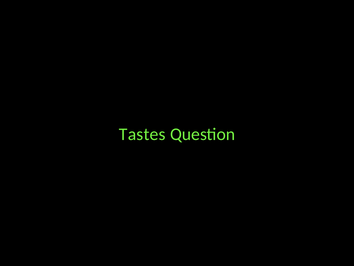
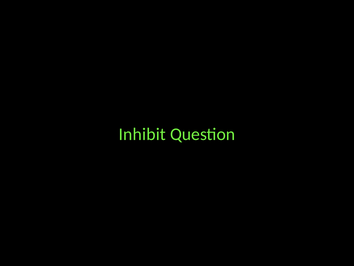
Tastes at (142, 134): Tastes -> Inhibit
